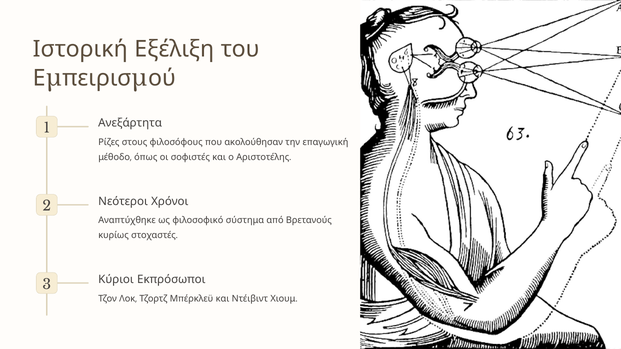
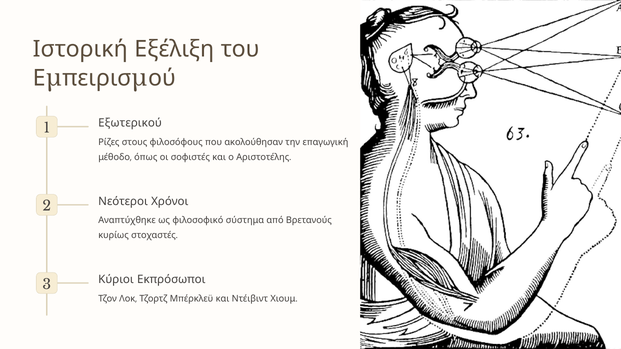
Ανεξάρτητα: Ανεξάρτητα -> Εξωτερικού
